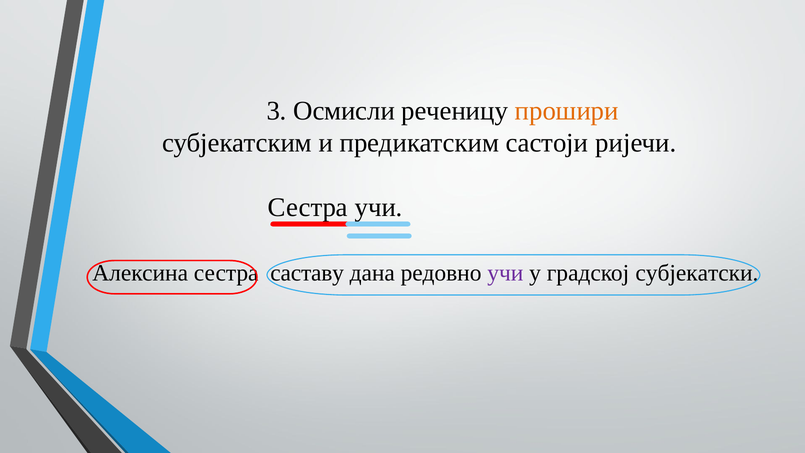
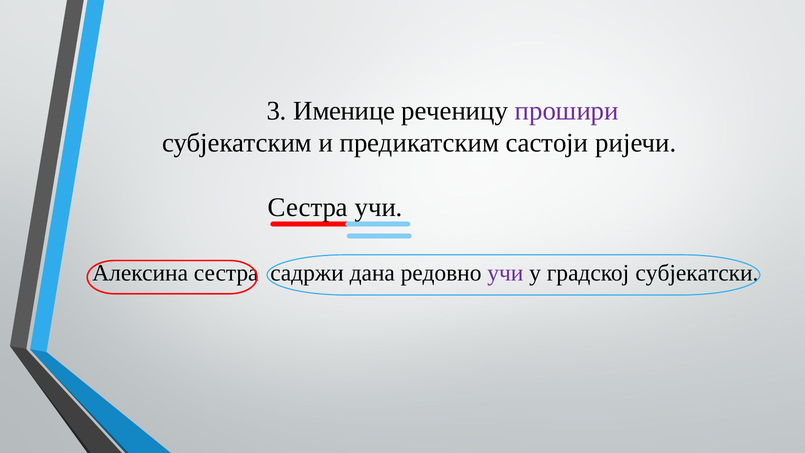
Осмисли: Осмисли -> Именице
прошири colour: orange -> purple
саставу: саставу -> садржи
